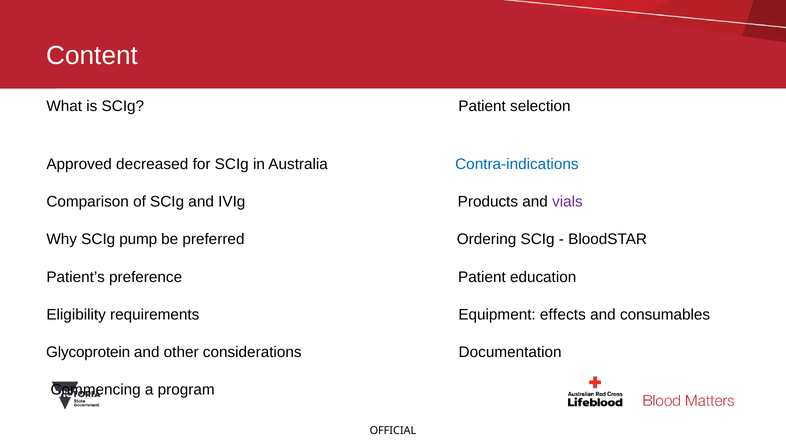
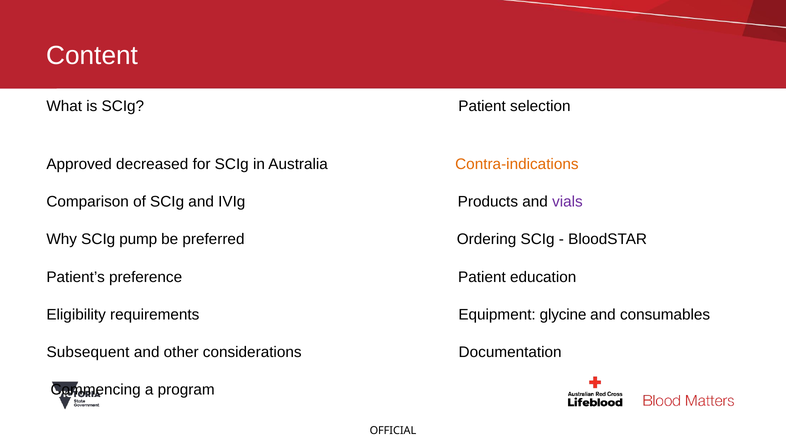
Contra-indications colour: blue -> orange
effects: effects -> glycine
Glycoprotein: Glycoprotein -> Subsequent
